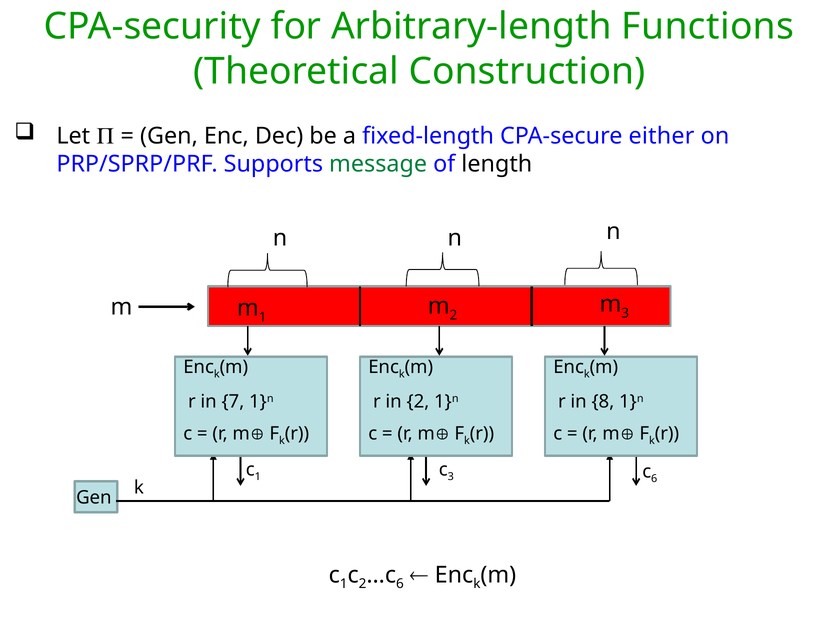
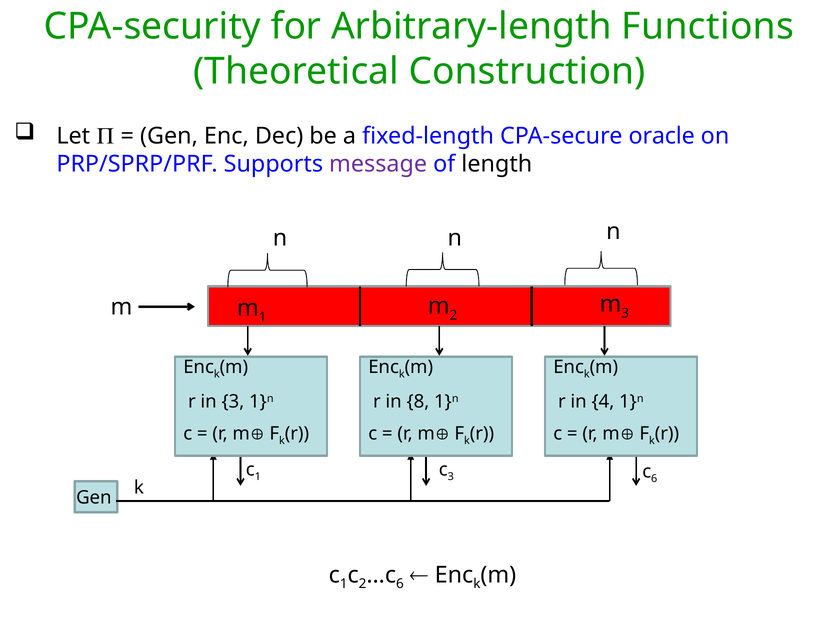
either: either -> oracle
message colour: green -> purple
in 7: 7 -> 3
in 2: 2 -> 8
8: 8 -> 4
